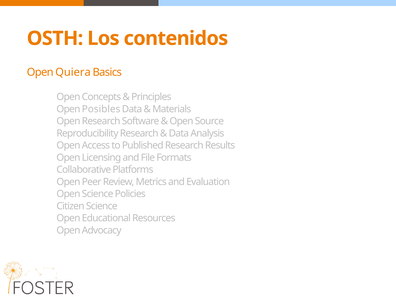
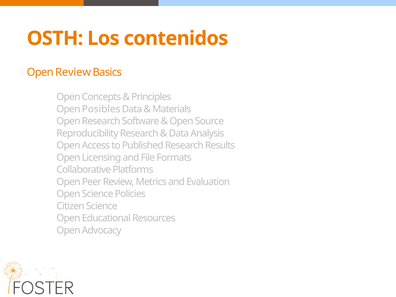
Open Quiera: Quiera -> Review
